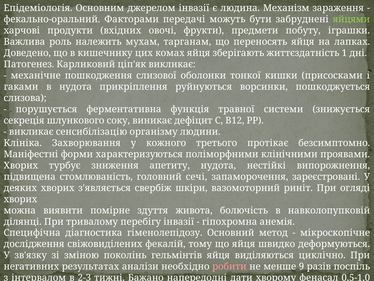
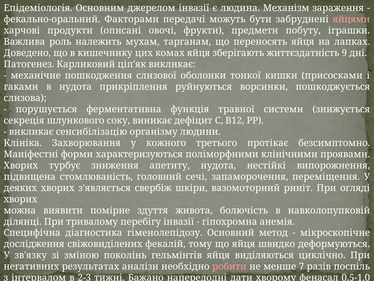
яйцями colour: light green -> pink
вхідних: вхідних -> описані
1: 1 -> 9
зареєстровані: зареєстровані -> переміщення
9: 9 -> 7
